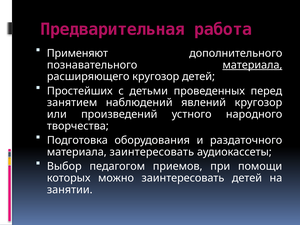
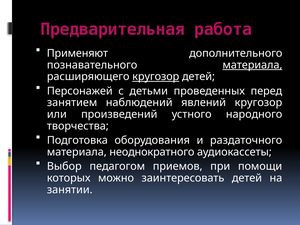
кругозор at (156, 77) underline: none -> present
Простейших: Простейших -> Персонажей
материала заинтересовать: заинтересовать -> неоднократного
